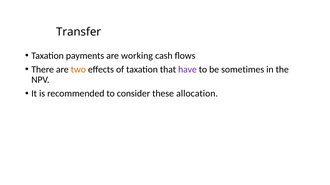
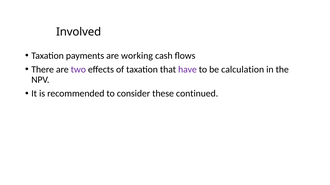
Transfer: Transfer -> Involved
two colour: orange -> purple
sometimes: sometimes -> calculation
allocation: allocation -> continued
